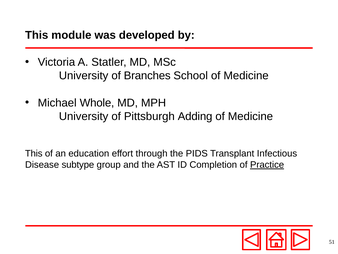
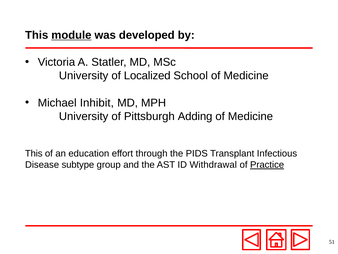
module underline: none -> present
Branches: Branches -> Localized
Whole: Whole -> Inhibit
Completion: Completion -> Withdrawal
